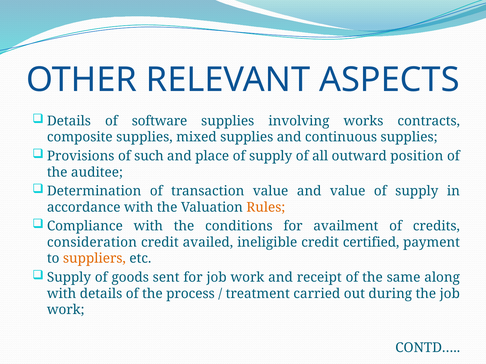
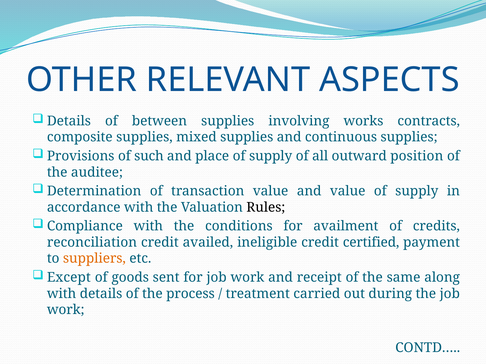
software: software -> between
Rules colour: orange -> black
consideration: consideration -> reconciliation
Supply at (69, 278): Supply -> Except
